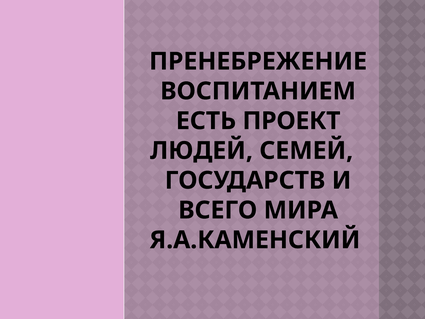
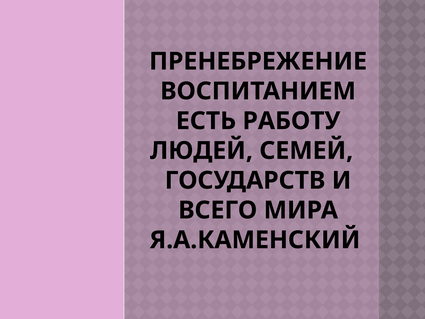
ПРОЕКТ: ПРОЕКТ -> РАБОТУ
